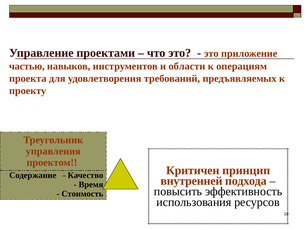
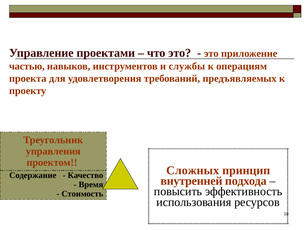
области: области -> службы
Критичен: Критичен -> Сложных
